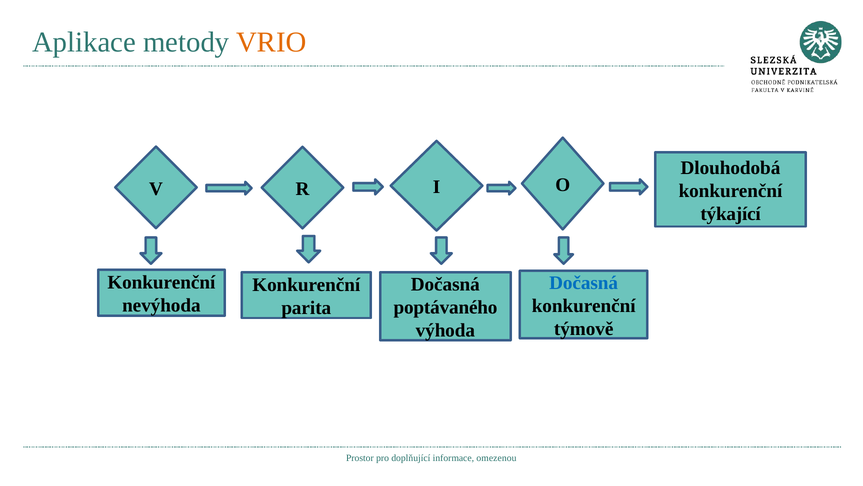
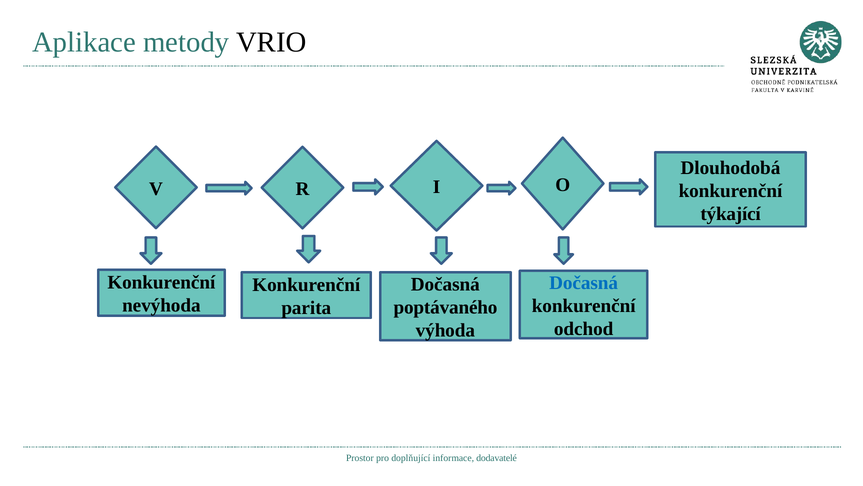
VRIO colour: orange -> black
týmově: týmově -> odchod
omezenou: omezenou -> dodavatelé
